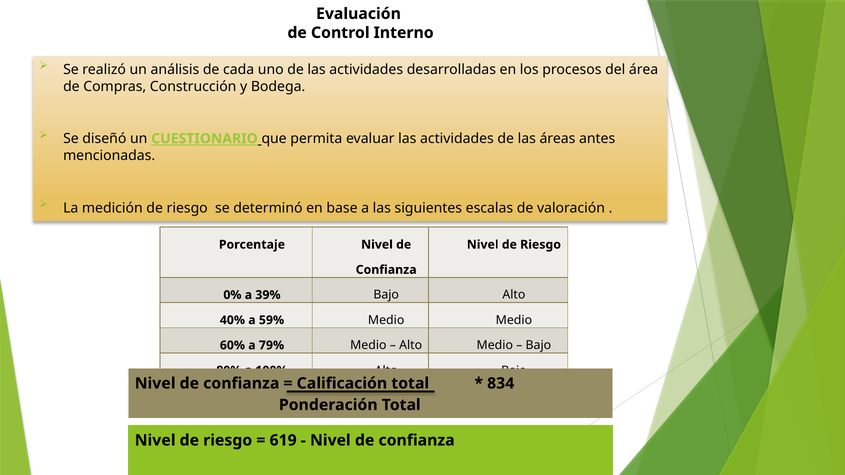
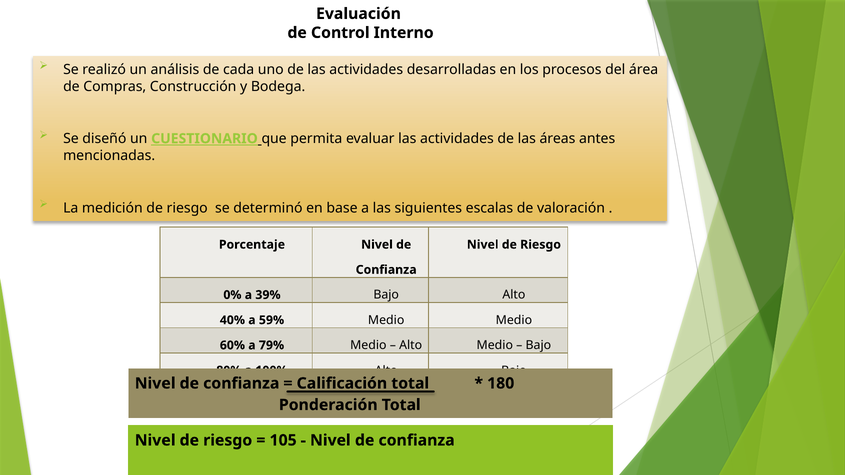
834: 834 -> 180
619: 619 -> 105
